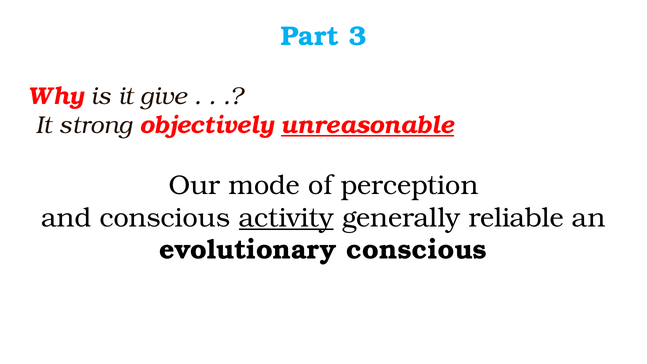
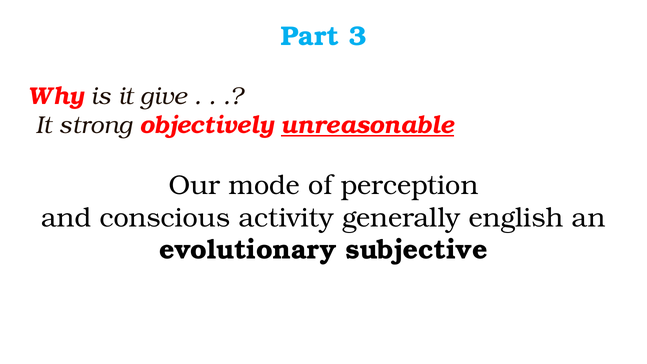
activity underline: present -> none
reliable: reliable -> english
evolutionary conscious: conscious -> subjective
